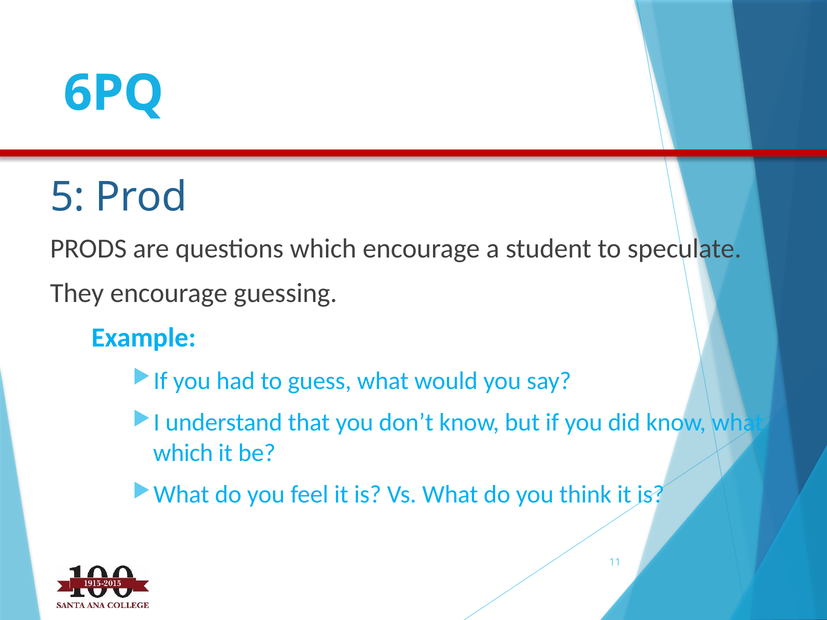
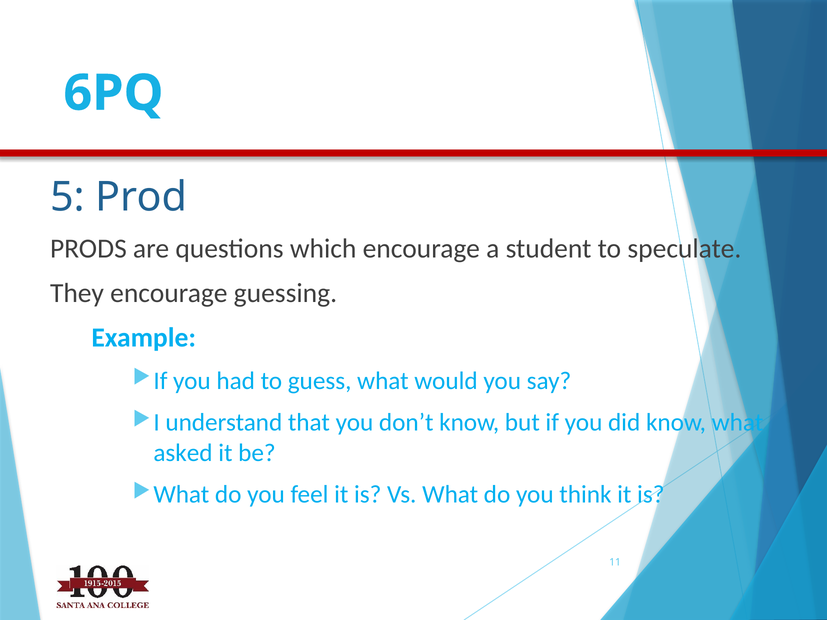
which at (183, 453): which -> asked
